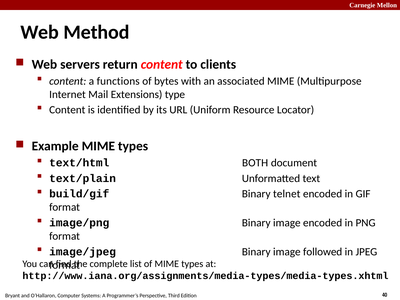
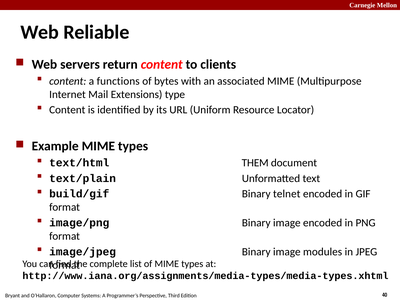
Method: Method -> Reliable
BOTH: BOTH -> THEM
followed: followed -> modules
